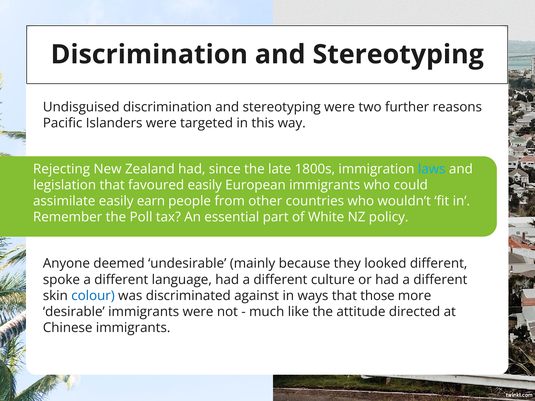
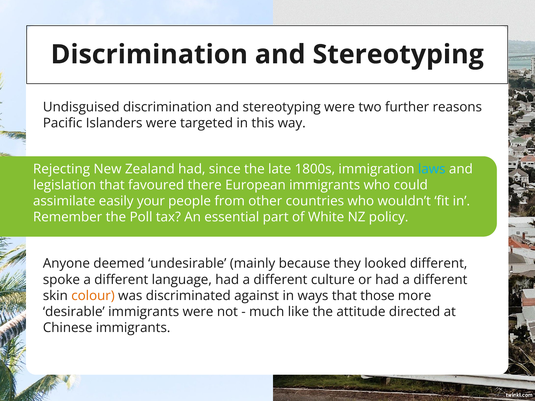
favoured easily: easily -> there
earn: earn -> your
colour colour: blue -> orange
